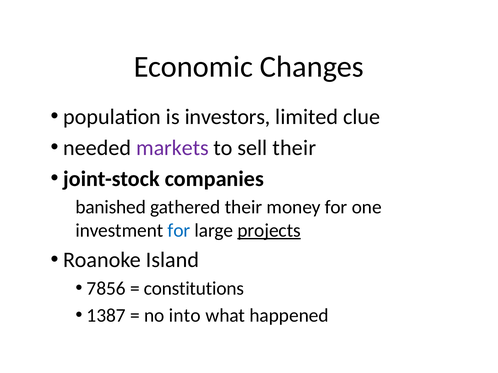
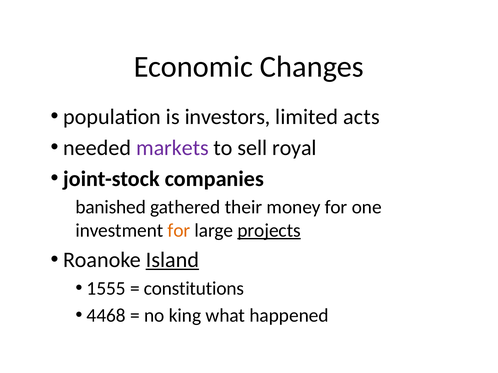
clue: clue -> acts
sell their: their -> royal
for at (179, 231) colour: blue -> orange
Island underline: none -> present
7856: 7856 -> 1555
1387: 1387 -> 4468
into: into -> king
